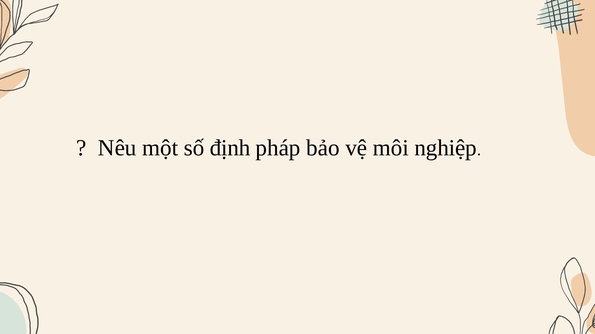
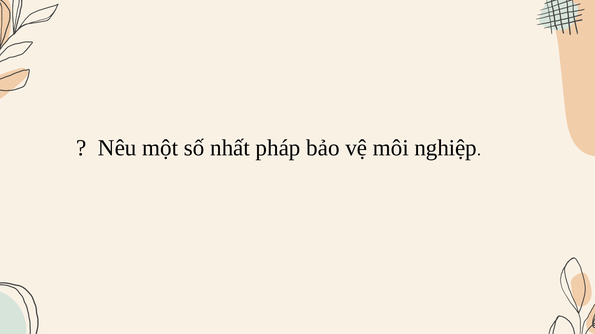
định: định -> nhất
